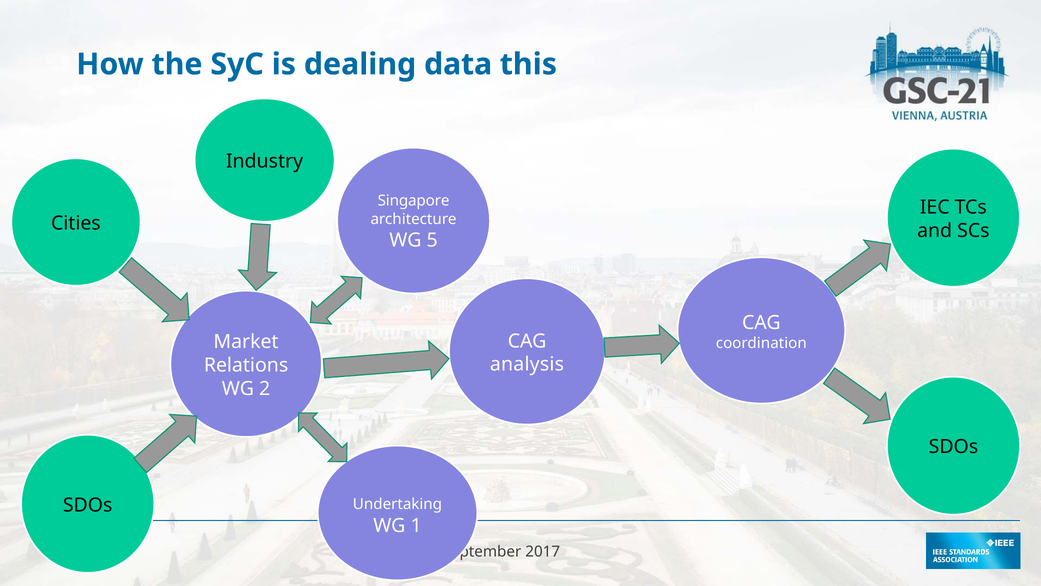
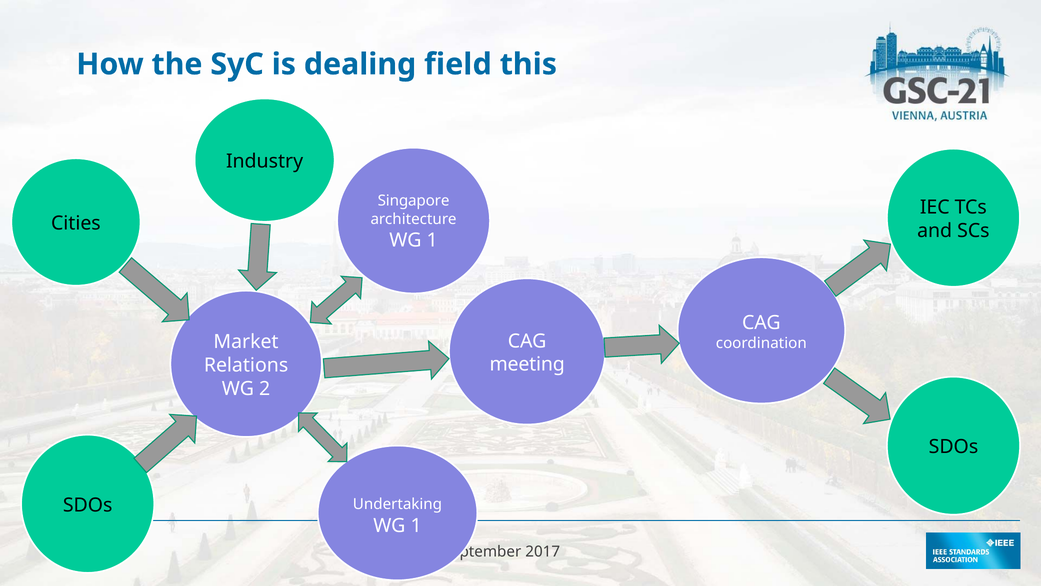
data: data -> field
5 at (432, 240): 5 -> 1
analysis: analysis -> meeting
